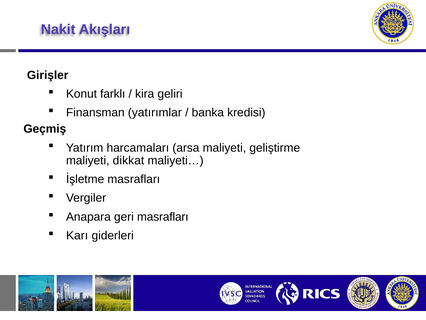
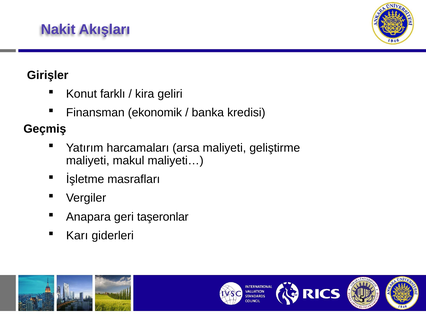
yatırımlar: yatırımlar -> ekonomik
dikkat: dikkat -> makul
geri masrafları: masrafları -> taşeronlar
